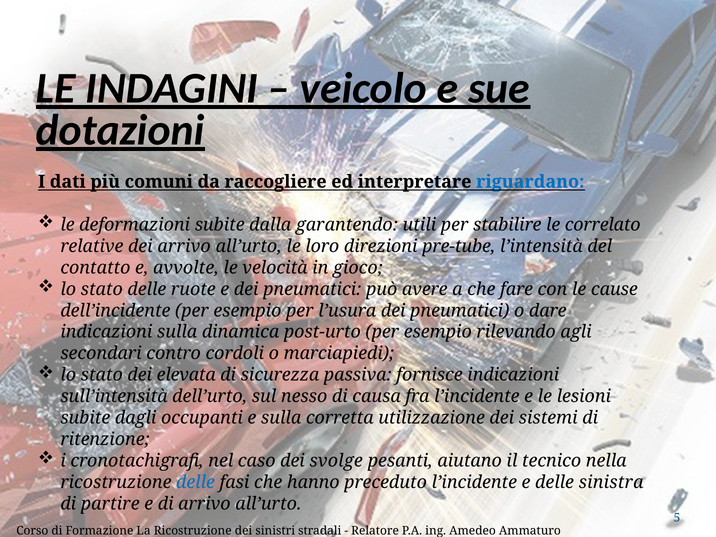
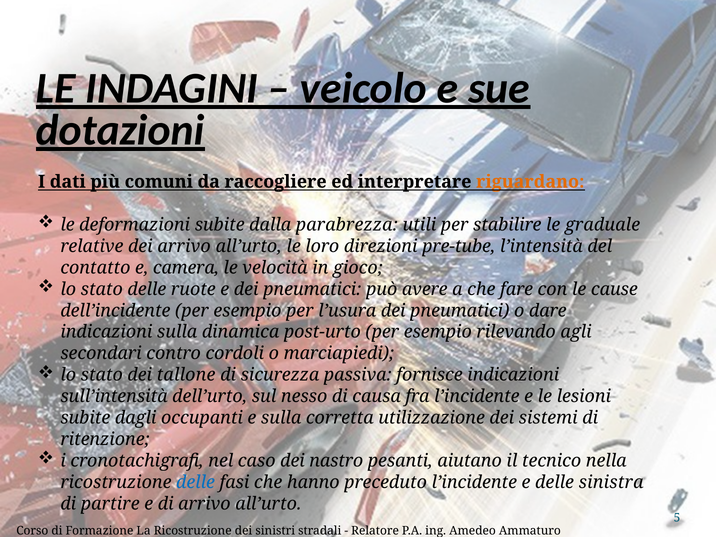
riguardano colour: blue -> orange
garantendo: garantendo -> parabrezza
correlato: correlato -> graduale
avvolte: avvolte -> camera
elevata: elevata -> tallone
svolge: svolge -> nastro
